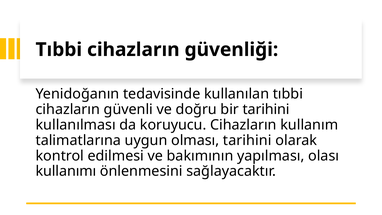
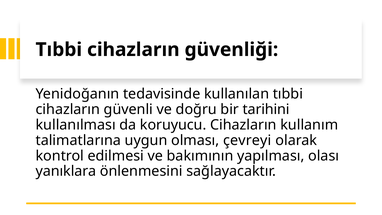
olması tarihini: tarihini -> çevreyi
kullanımı: kullanımı -> yanıklara
